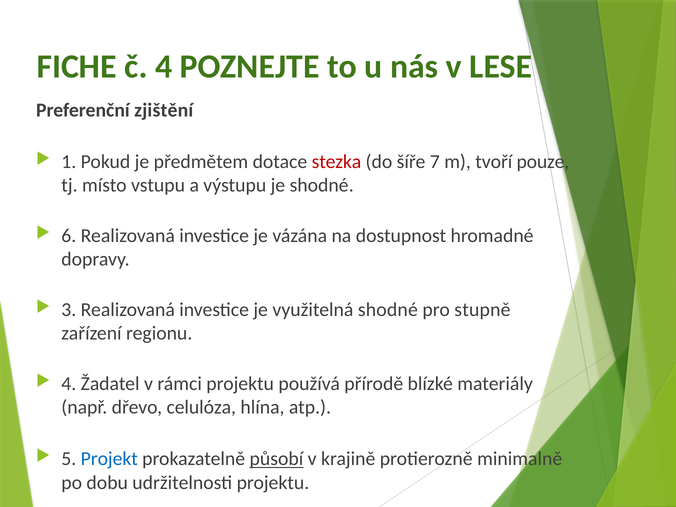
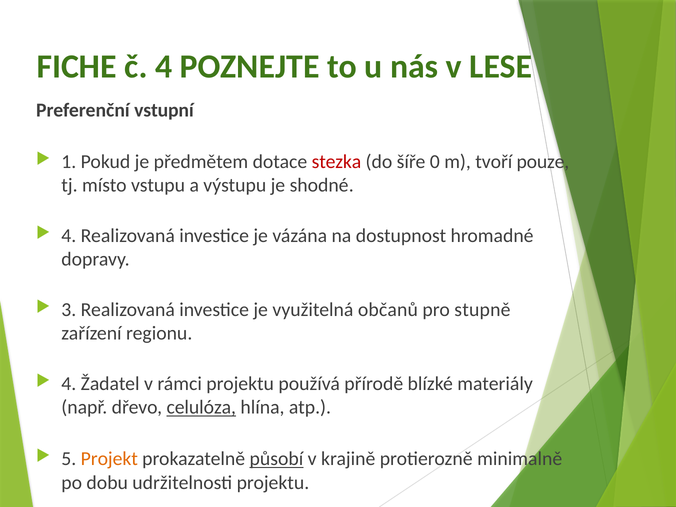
zjištění: zjištění -> vstupní
7: 7 -> 0
6 at (69, 236): 6 -> 4
využitelná shodné: shodné -> občanů
celulóza underline: none -> present
Projekt colour: blue -> orange
